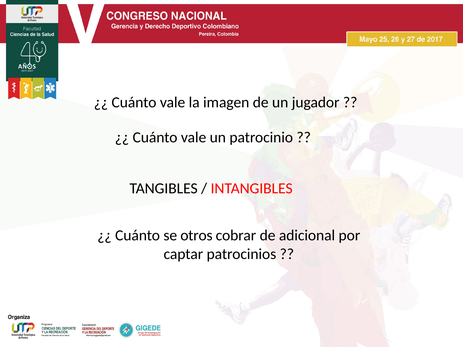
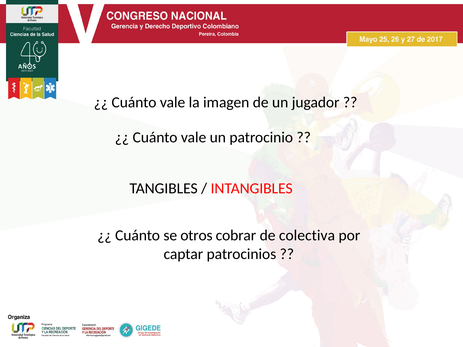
adicional: adicional -> colectiva
